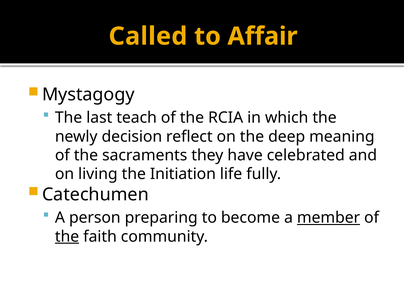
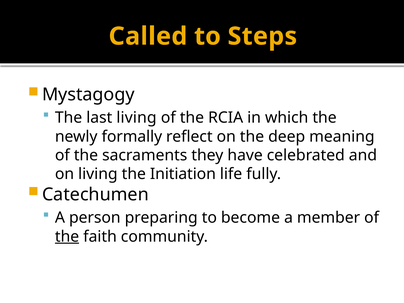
Affair: Affair -> Steps
last teach: teach -> living
decision: decision -> formally
member underline: present -> none
